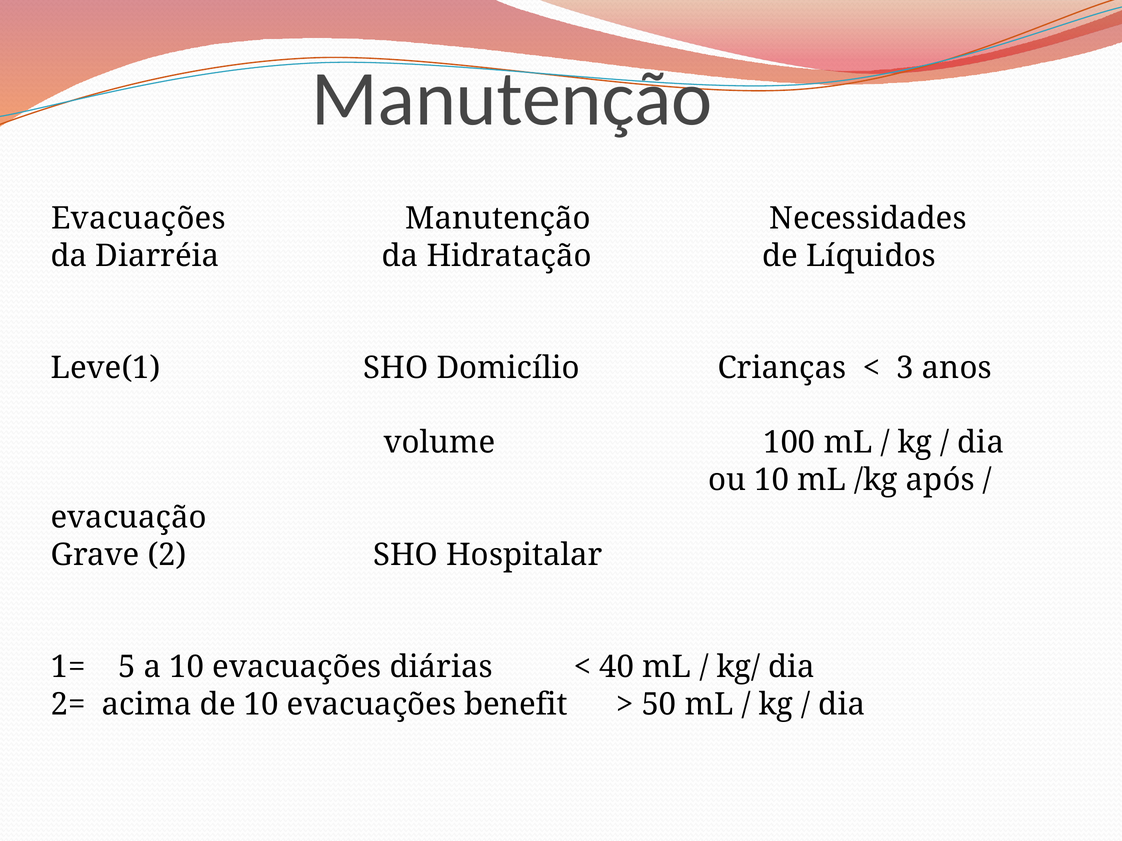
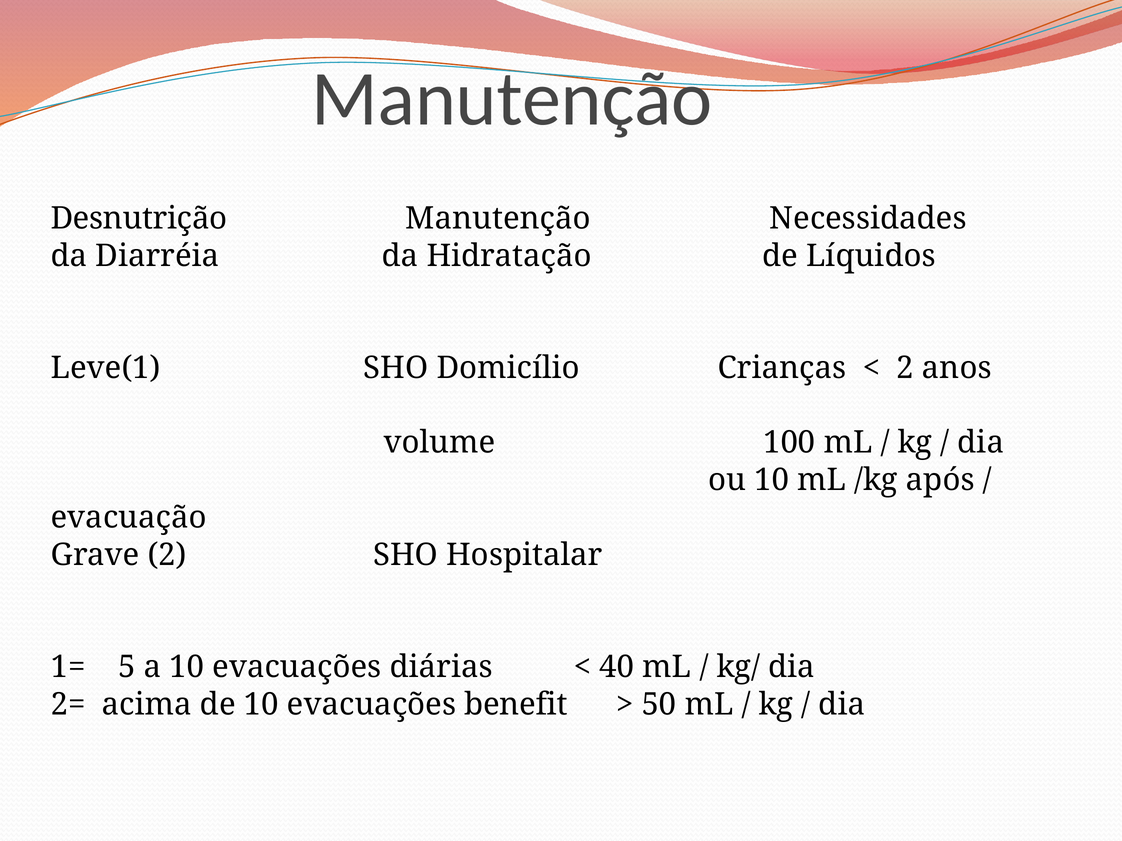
Evacuações at (139, 218): Evacuações -> Desnutrição
3 at (905, 368): 3 -> 2
